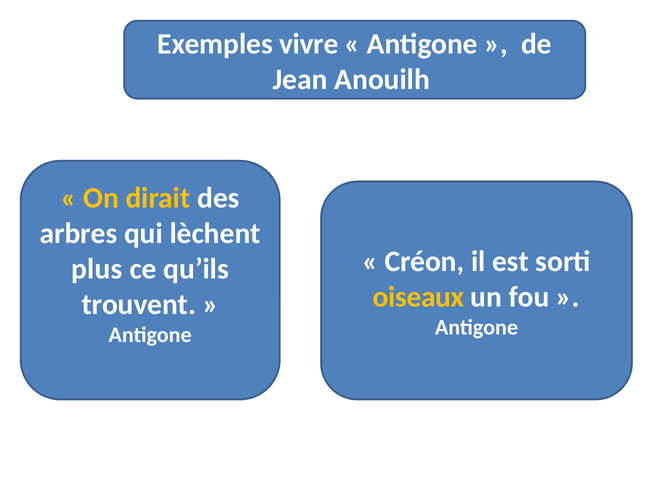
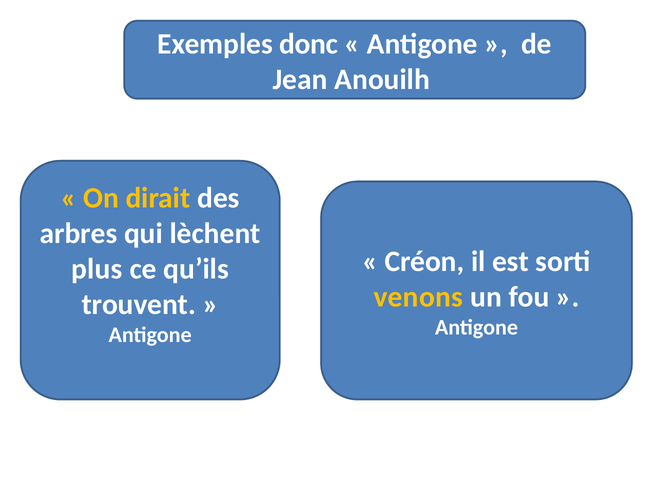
vivre: vivre -> donc
oiseaux: oiseaux -> venons
